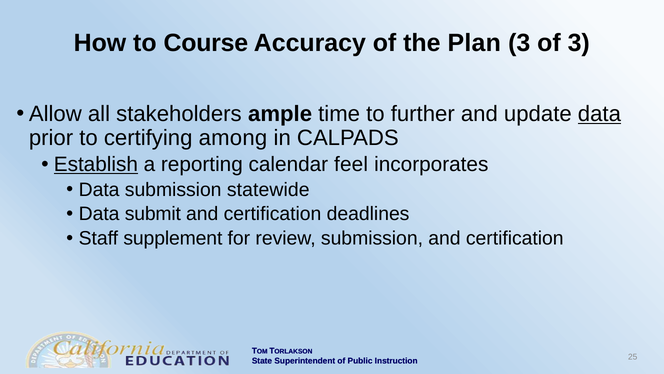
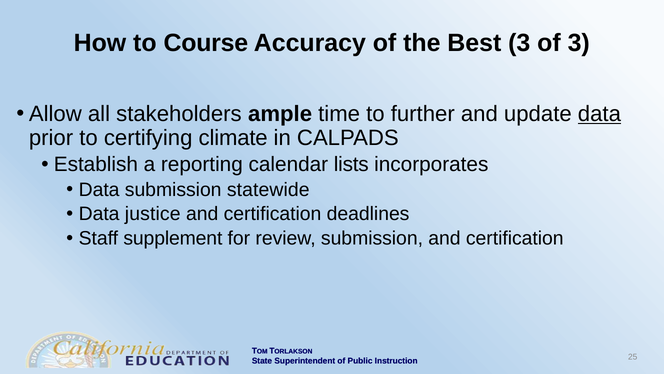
Plan: Plan -> Best
among: among -> climate
Establish underline: present -> none
feel: feel -> lists
submit: submit -> justice
